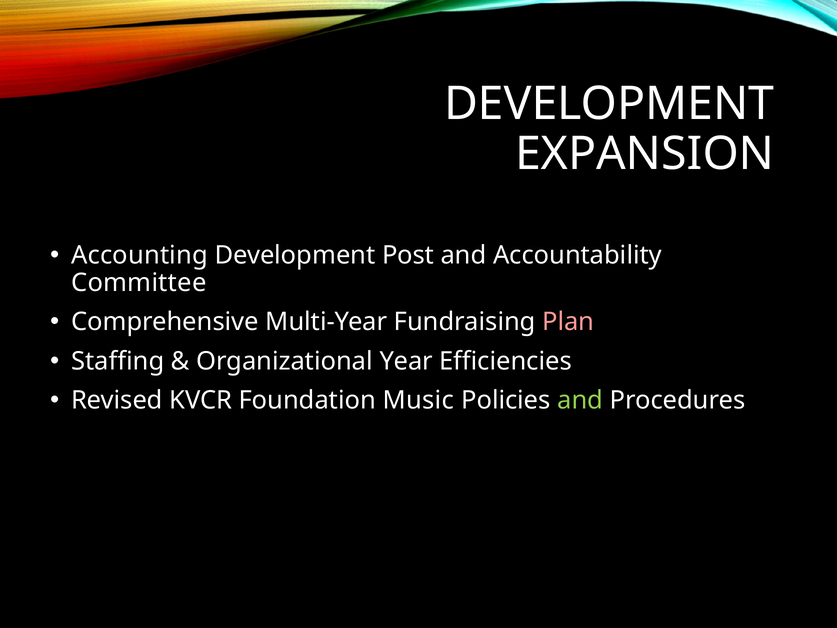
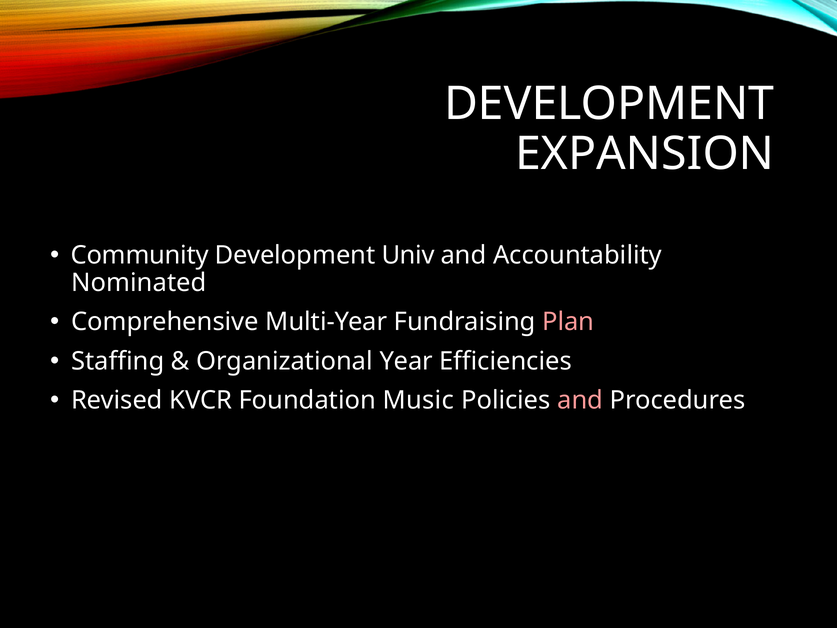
Accounting: Accounting -> Community
Post: Post -> Univ
Committee: Committee -> Nominated
and at (580, 400) colour: light green -> pink
